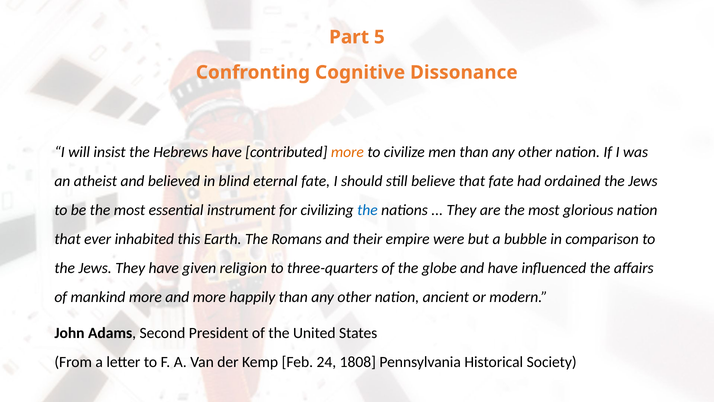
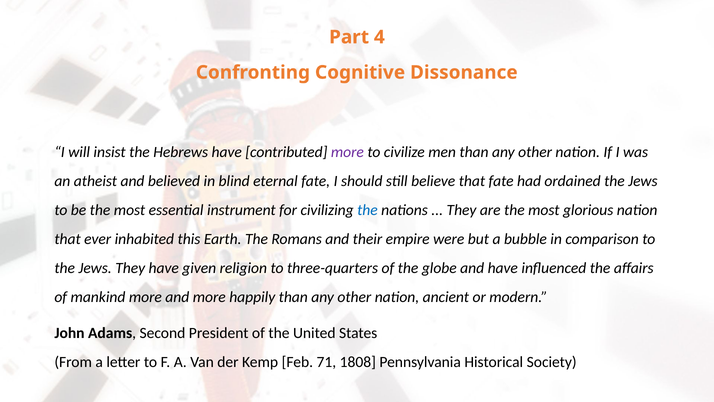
5: 5 -> 4
more at (347, 152) colour: orange -> purple
24: 24 -> 71
